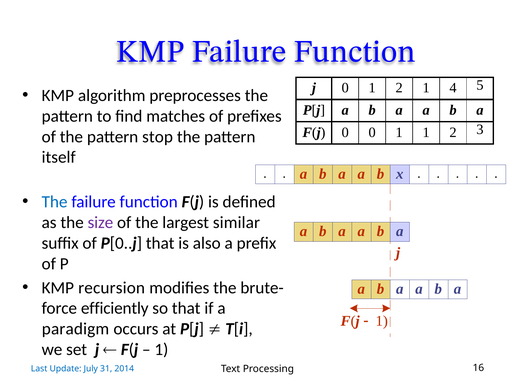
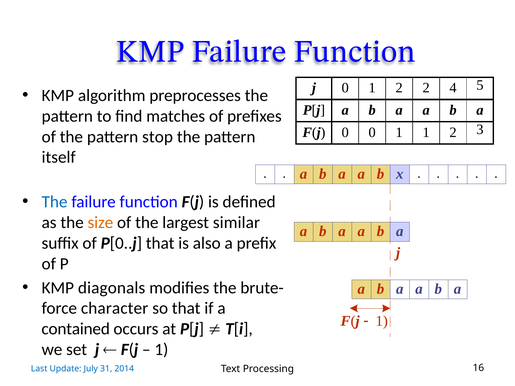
1 at (426, 88): 1 -> 2
size colour: purple -> orange
recursion: recursion -> diagonals
efficiently: efficiently -> character
paradigm: paradigm -> contained
